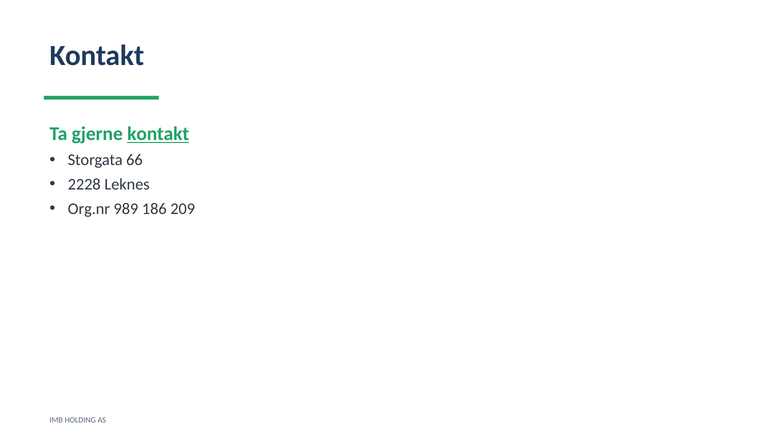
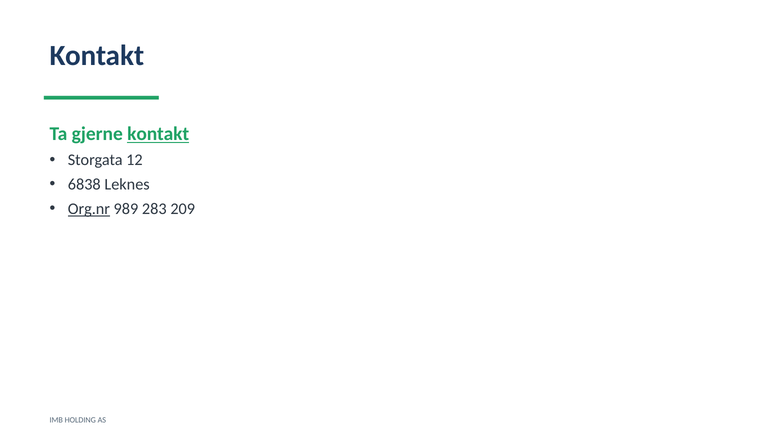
66: 66 -> 12
2228: 2228 -> 6838
Org.nr underline: none -> present
186: 186 -> 283
